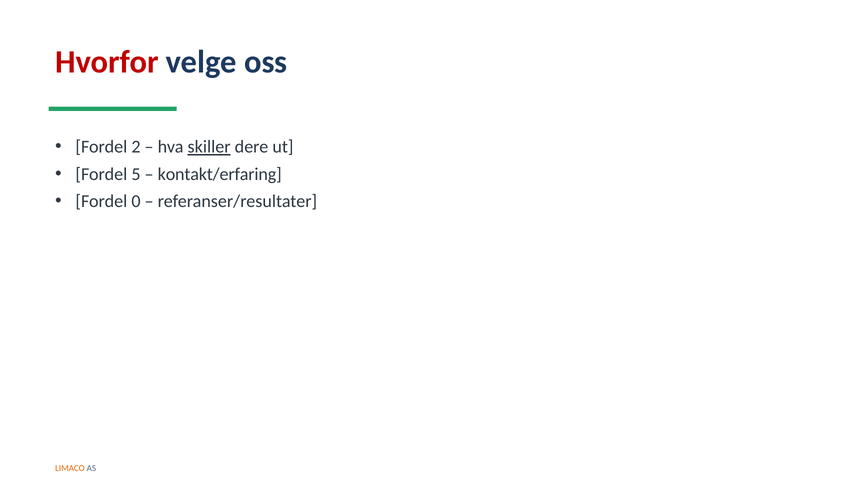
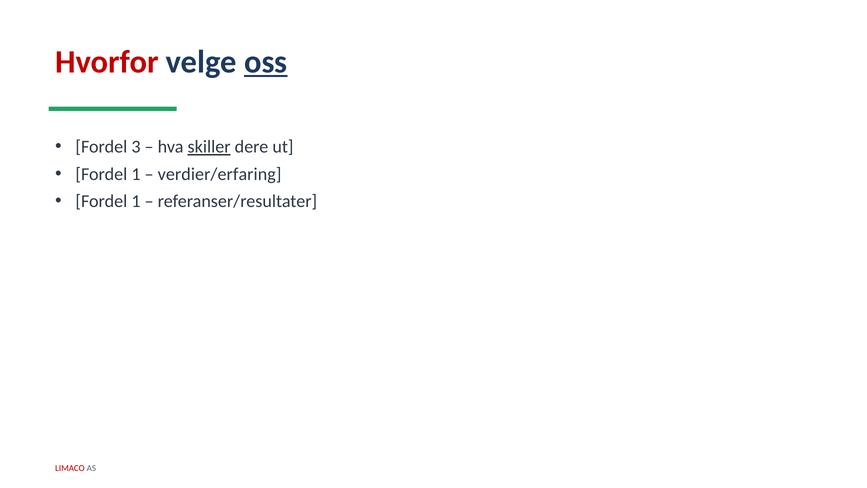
oss underline: none -> present
2: 2 -> 3
5 at (136, 174): 5 -> 1
kontakt/erfaring: kontakt/erfaring -> verdier/erfaring
0 at (136, 201): 0 -> 1
LIMACO colour: orange -> red
